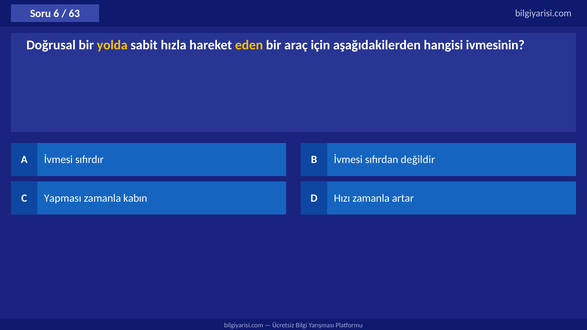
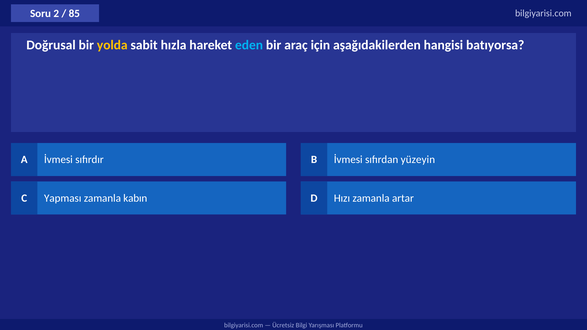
6: 6 -> 2
63: 63 -> 85
eden colour: yellow -> light blue
ivmesinin: ivmesinin -> batıyorsa
değildir: değildir -> yüzeyin
